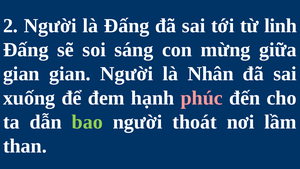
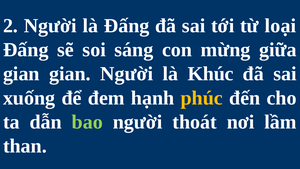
linh: linh -> loại
Nhân: Nhân -> Khúc
phúc colour: pink -> yellow
